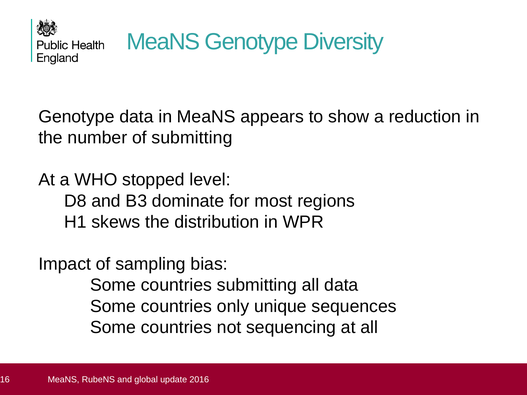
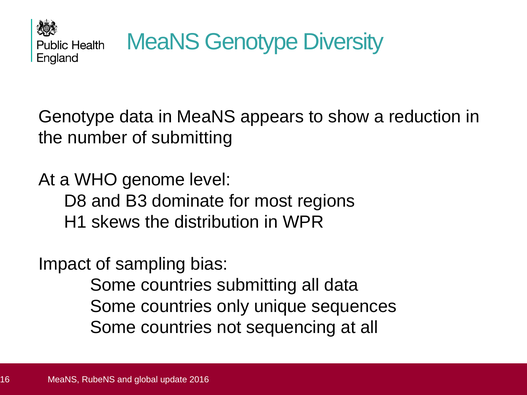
stopped: stopped -> genome
